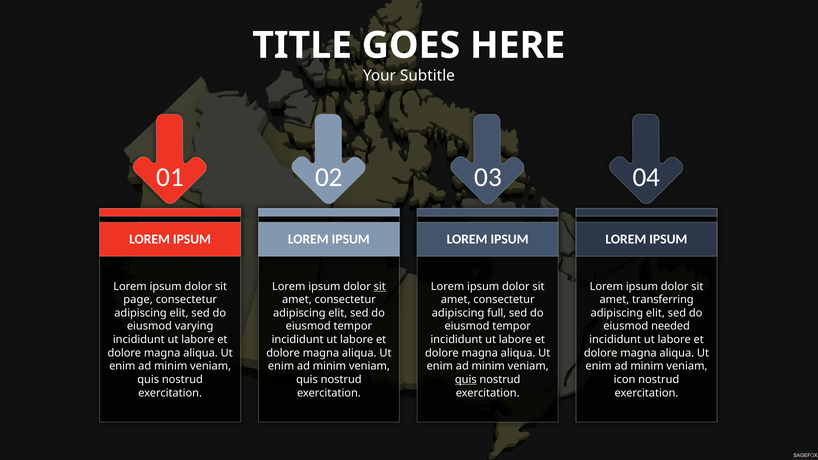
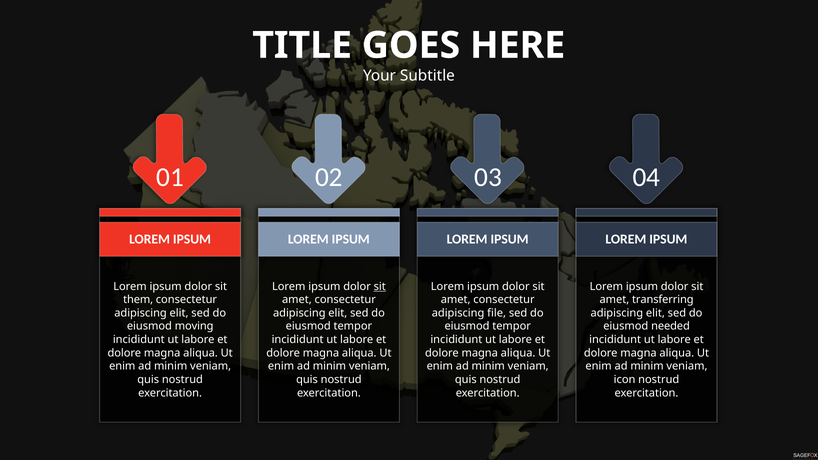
page: page -> them
full: full -> file
varying: varying -> moving
quis at (466, 380) underline: present -> none
